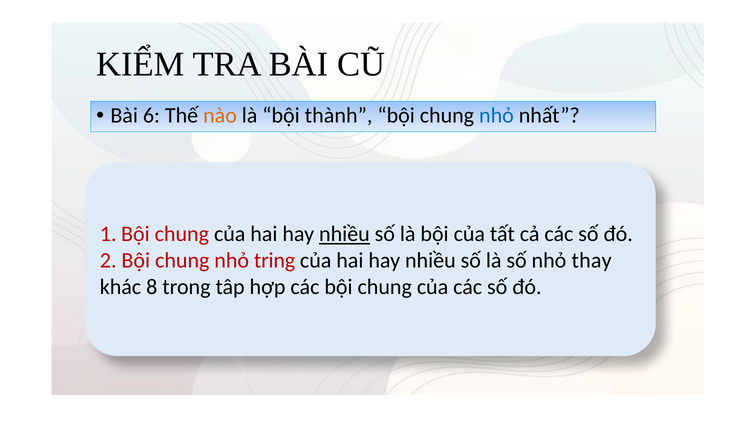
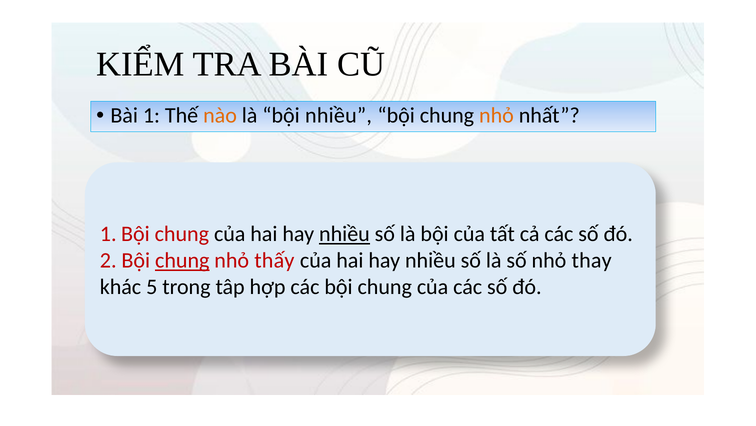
6: 6 -> 1
bội thành: thành -> nhiều
nhỏ at (496, 115) colour: blue -> orange
chung at (182, 260) underline: none -> present
tring: tring -> thấy
8: 8 -> 5
